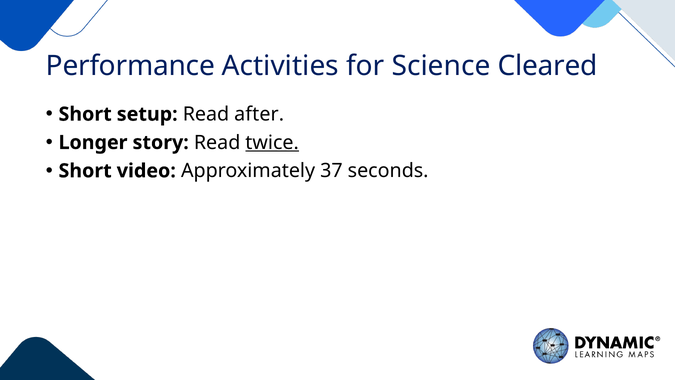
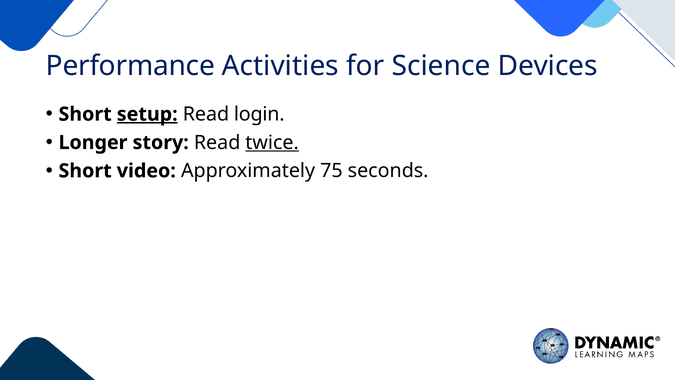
Cleared: Cleared -> Devices
setup underline: none -> present
after: after -> login
37: 37 -> 75
